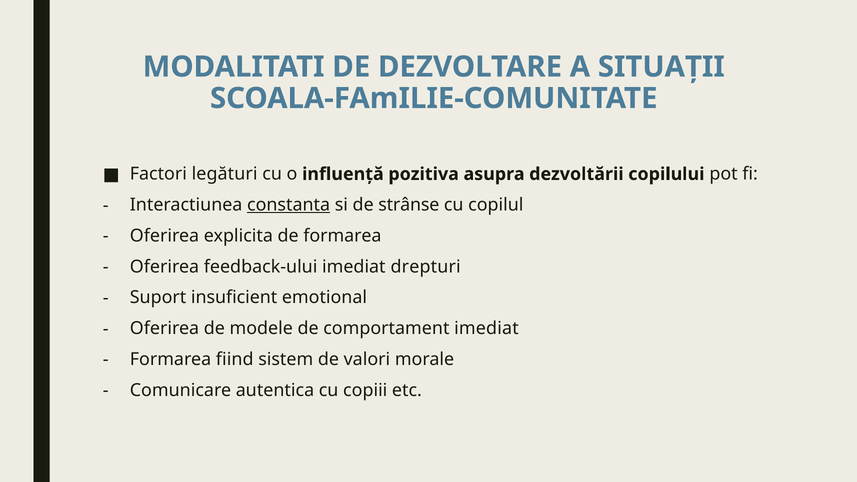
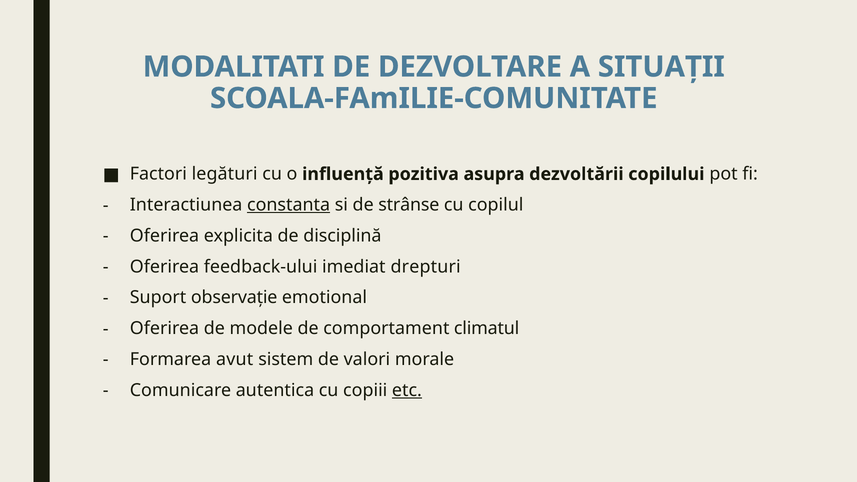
de formarea: formarea -> disciplină
insuficient: insuficient -> observație
comportament imediat: imediat -> climatul
fiind: fiind -> avut
etc underline: none -> present
